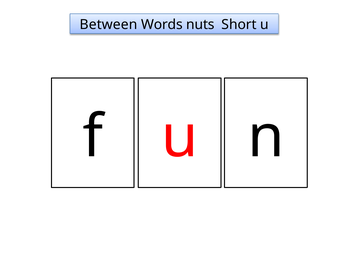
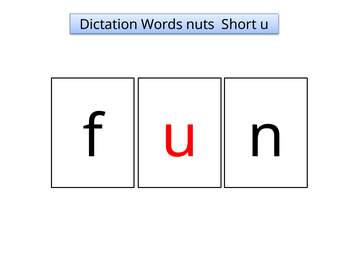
Between: Between -> Dictation
